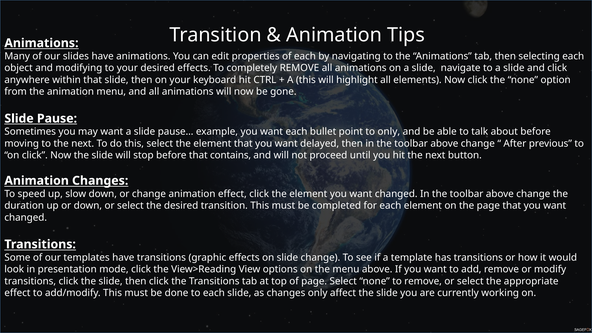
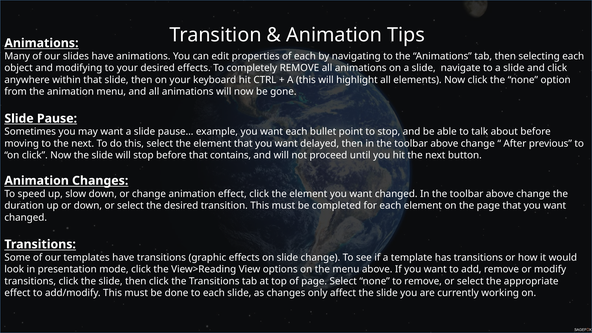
to only: only -> stop
